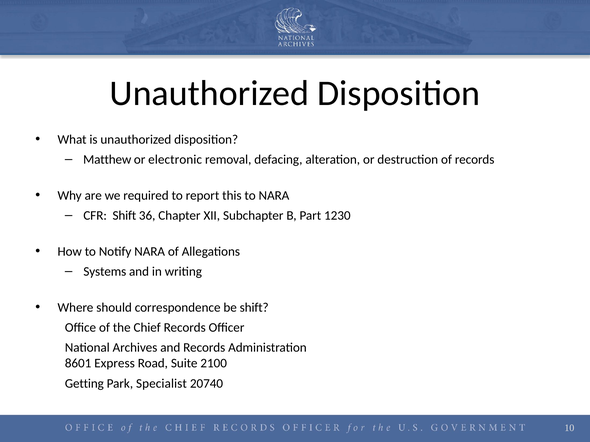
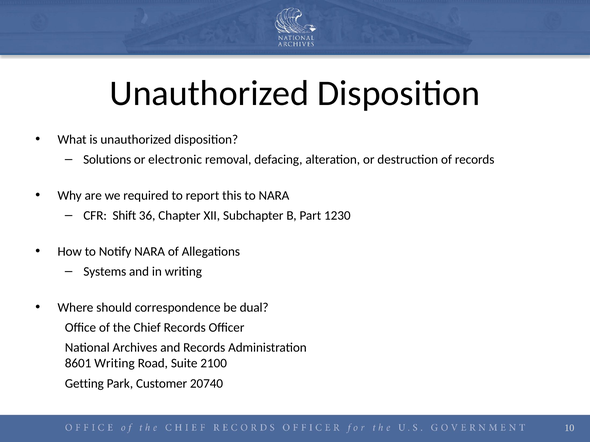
Matthew: Matthew -> Solutions
be shift: shift -> dual
8601 Express: Express -> Writing
Specialist: Specialist -> Customer
